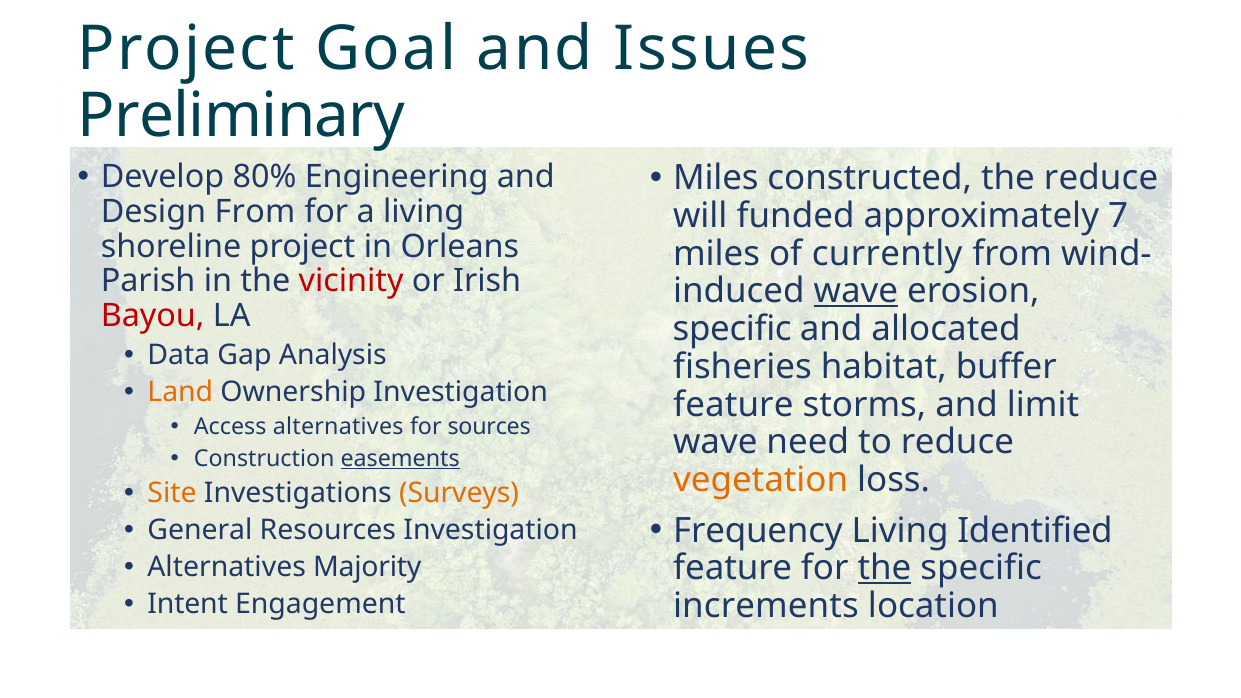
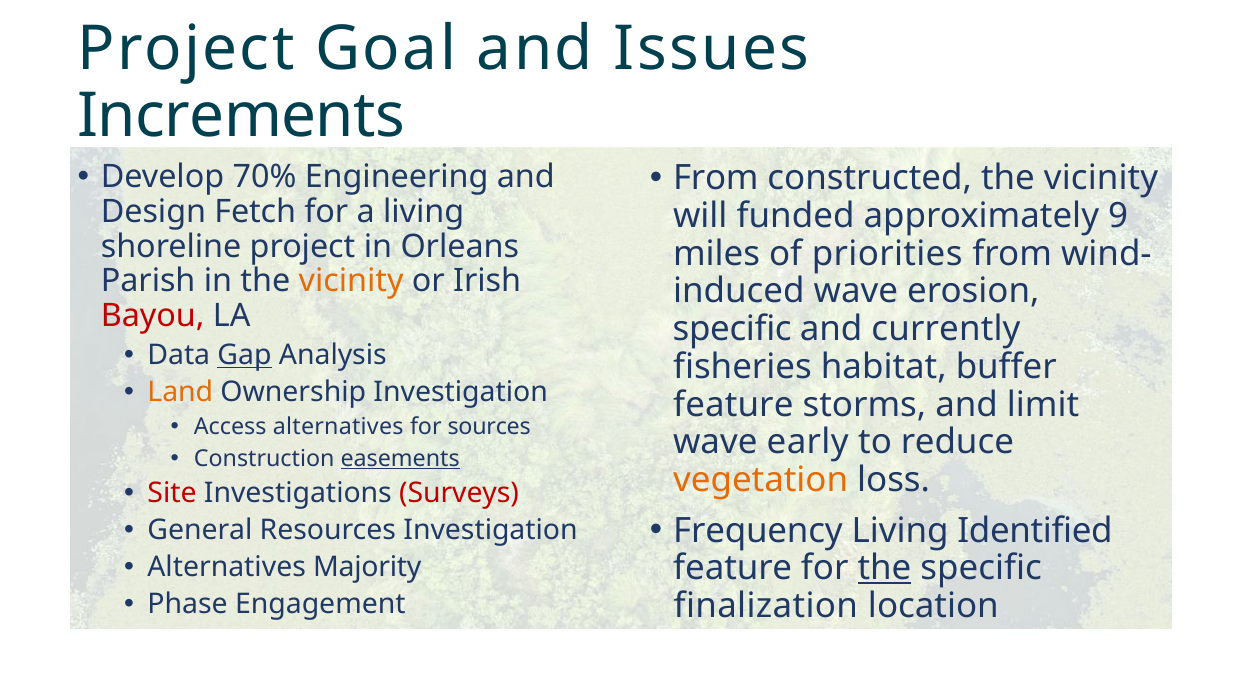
Preliminary: Preliminary -> Increments
80%: 80% -> 70%
Miles at (716, 178): Miles -> From
constructed the reduce: reduce -> vicinity
Design From: From -> Fetch
7: 7 -> 9
currently: currently -> priorities
vicinity at (351, 281) colour: red -> orange
wave at (856, 291) underline: present -> none
allocated: allocated -> currently
Gap underline: none -> present
need: need -> early
Site colour: orange -> red
Surveys colour: orange -> red
Intent: Intent -> Phase
increments: increments -> finalization
